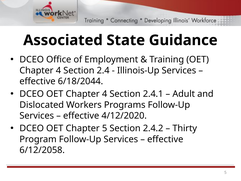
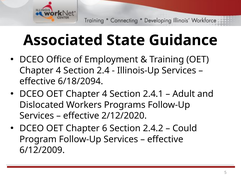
6/18/2044: 6/18/2044 -> 6/18/2094
4/12/2020: 4/12/2020 -> 2/12/2020
Chapter 5: 5 -> 6
Thirty: Thirty -> Could
6/12/2058: 6/12/2058 -> 6/12/2009
